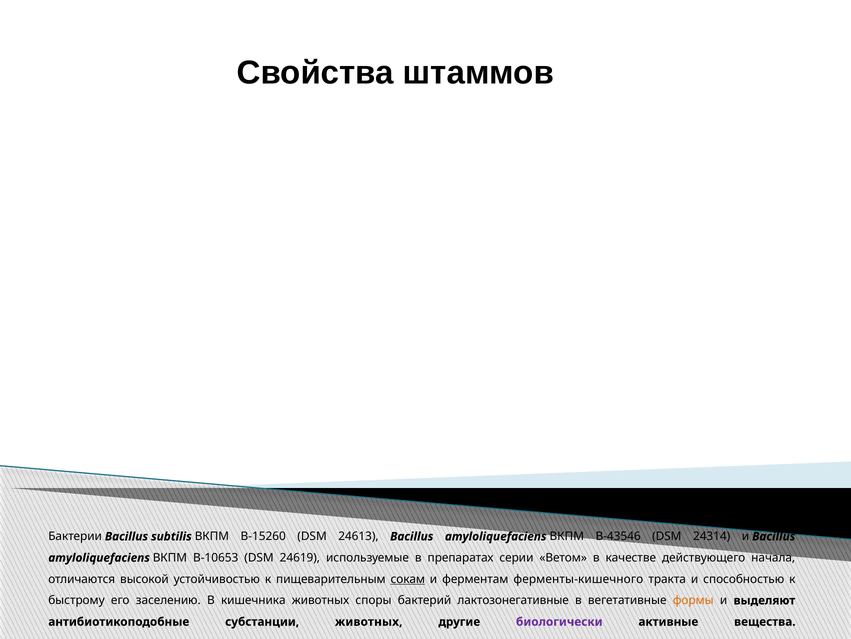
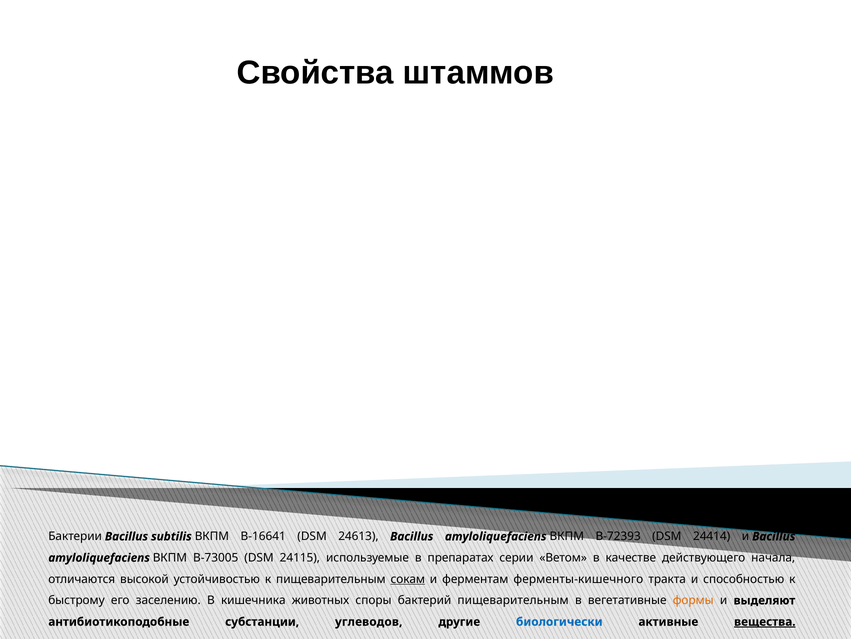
В-15260: В-15260 -> В-16641
В-43546: В-43546 -> В-72393
24314: 24314 -> 24414
В-10653: В-10653 -> В-73005
24619: 24619 -> 24115
бактерий лактозонегативные: лактозонегативные -> пищеварительным
субстанции животных: животных -> углеводов
биологически colour: purple -> blue
вещества underline: none -> present
